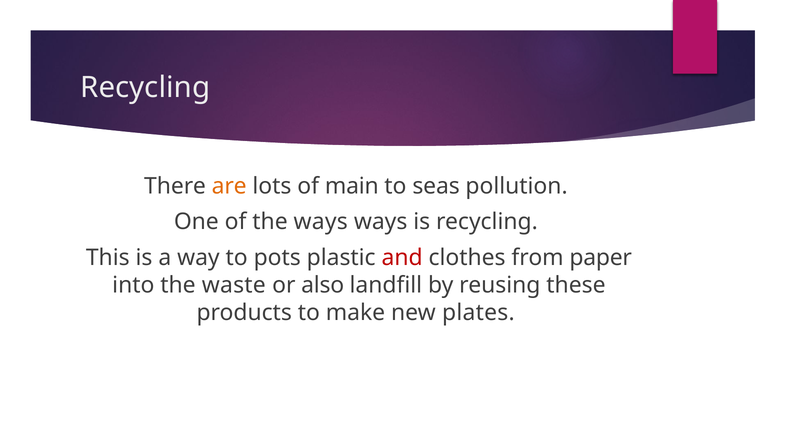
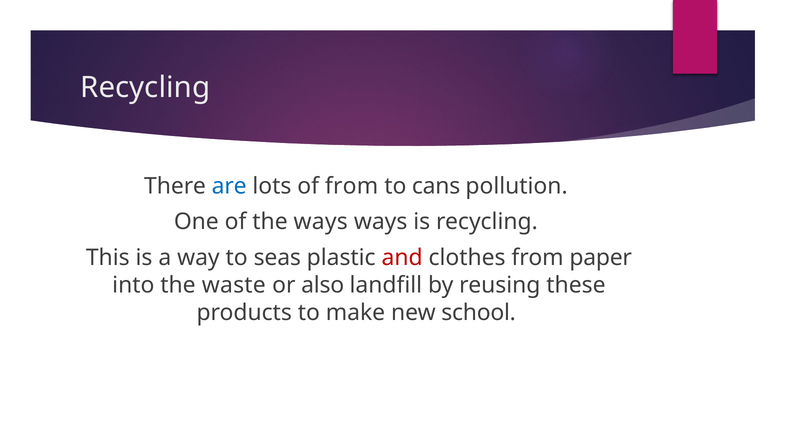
are colour: orange -> blue
of main: main -> from
seas: seas -> cans
pots: pots -> seas
plates: plates -> school
